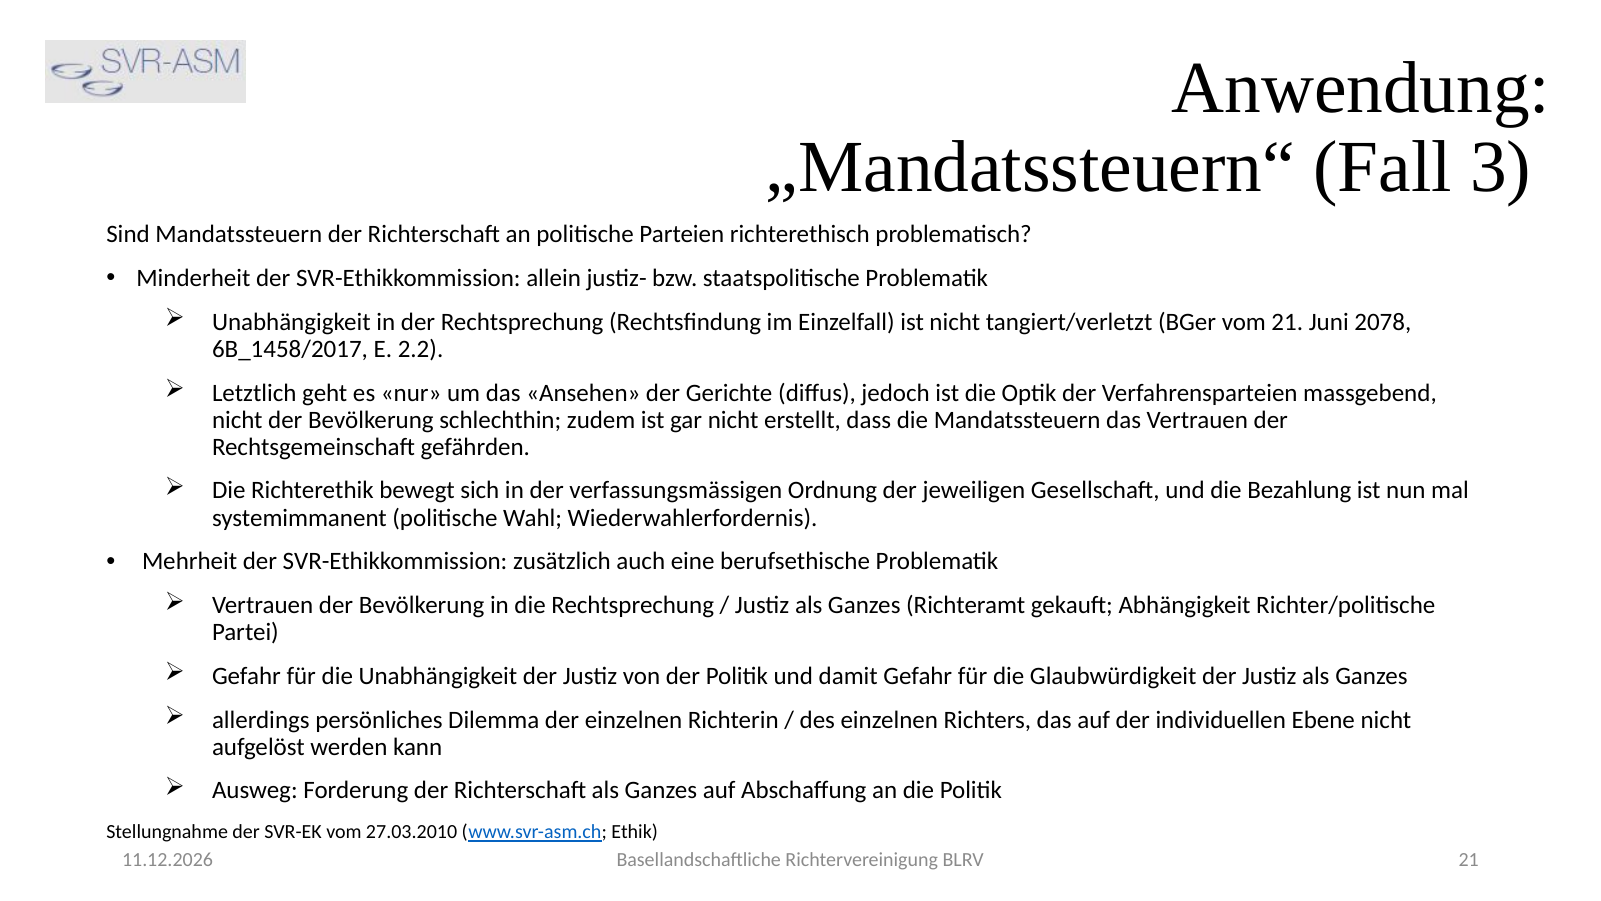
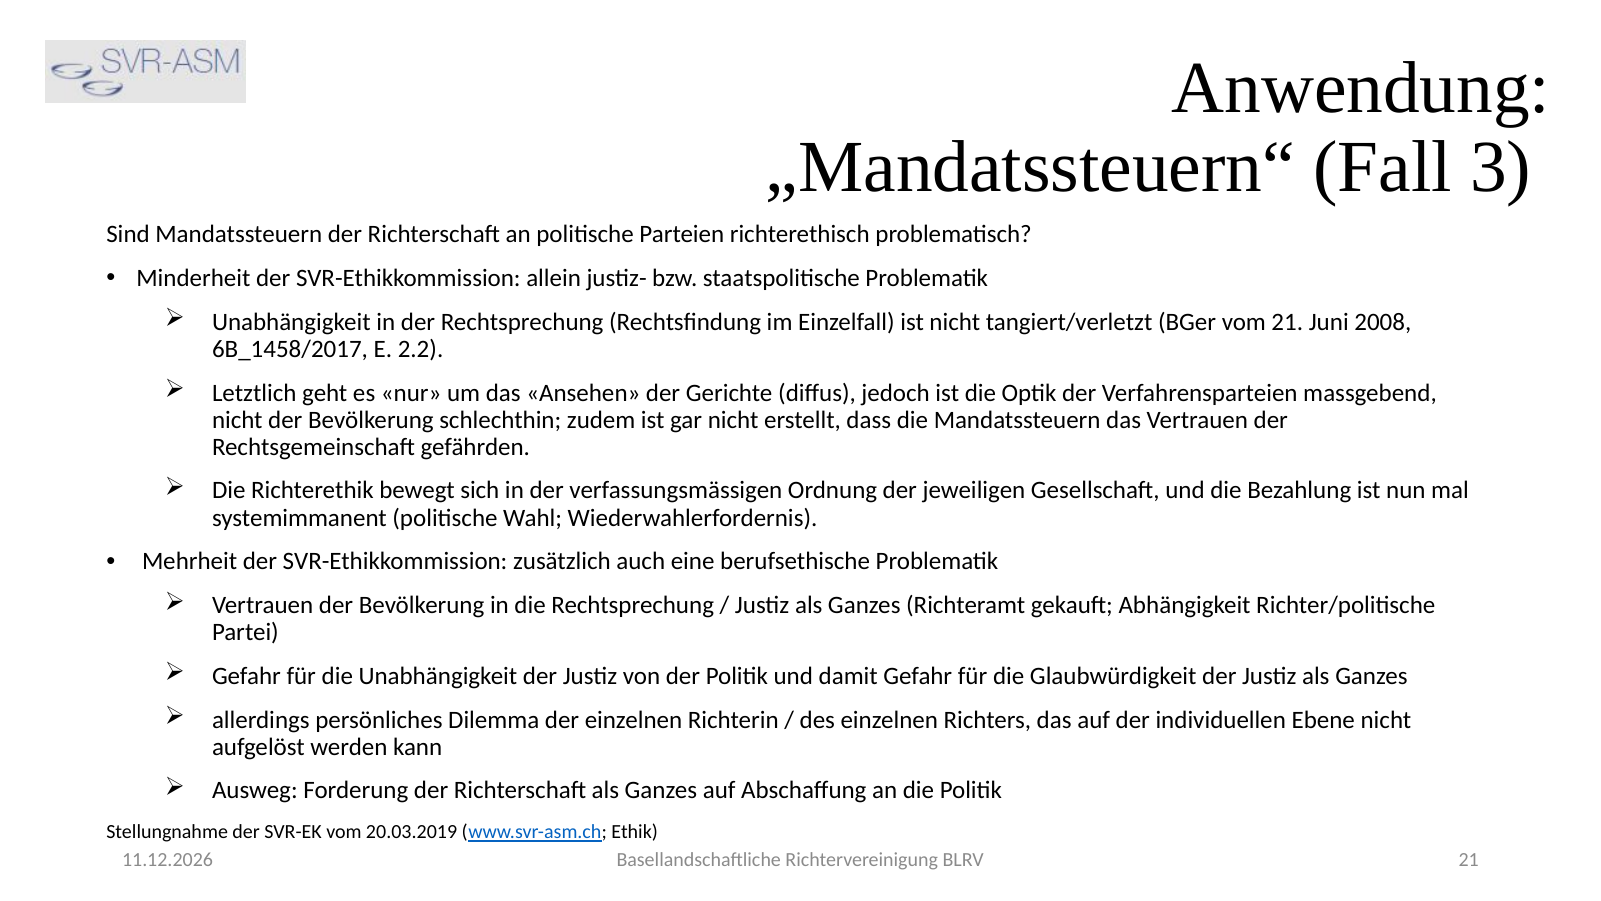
2078: 2078 -> 2008
27.03.2010: 27.03.2010 -> 20.03.2019
